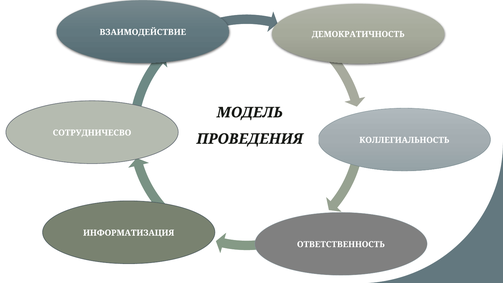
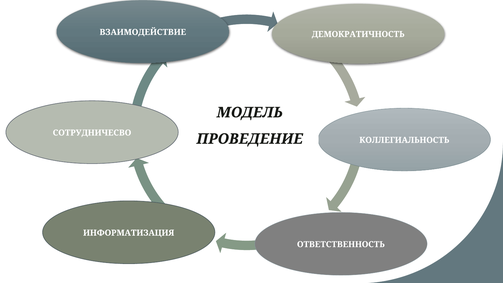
ПРОВЕДЕНИЯ: ПРОВЕДЕНИЯ -> ПРОВЕДЕНИЕ
